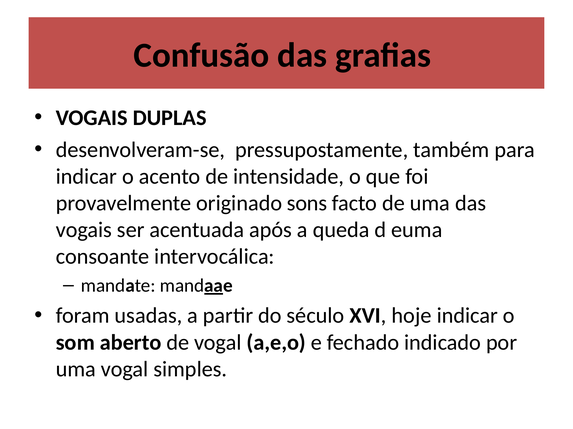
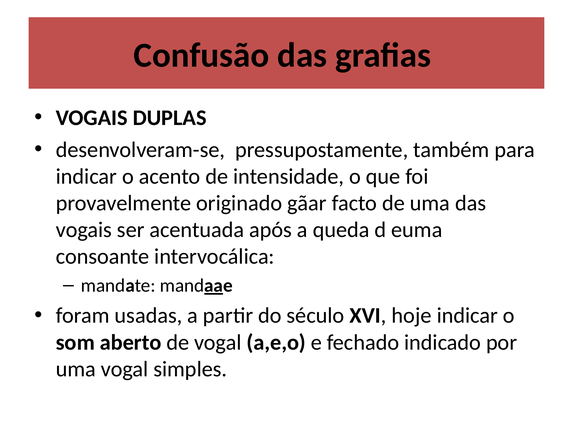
sons: sons -> gãar
